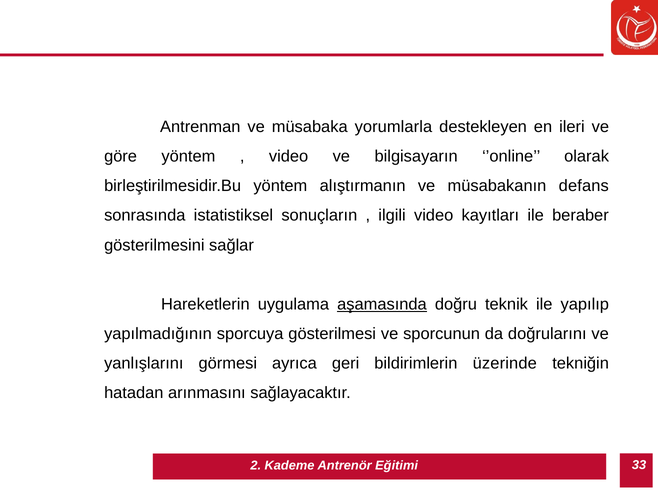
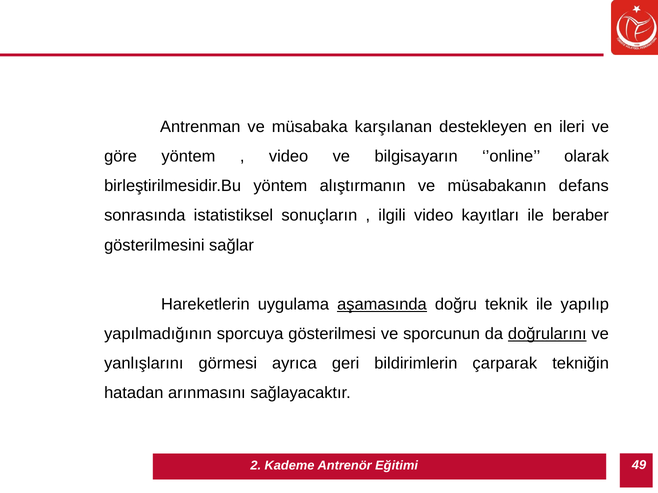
yorumlarla: yorumlarla -> karşılanan
doğrularını underline: none -> present
üzerinde: üzerinde -> çarparak
33: 33 -> 49
